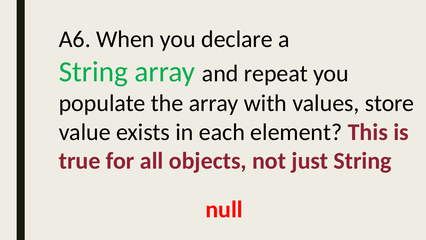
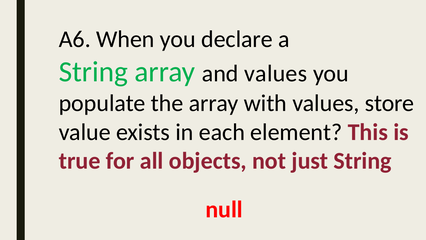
and repeat: repeat -> values
